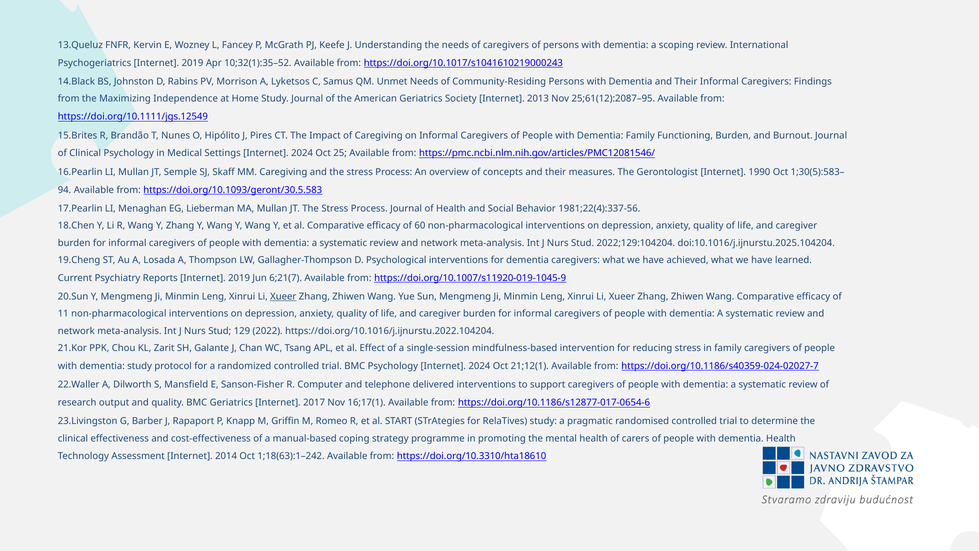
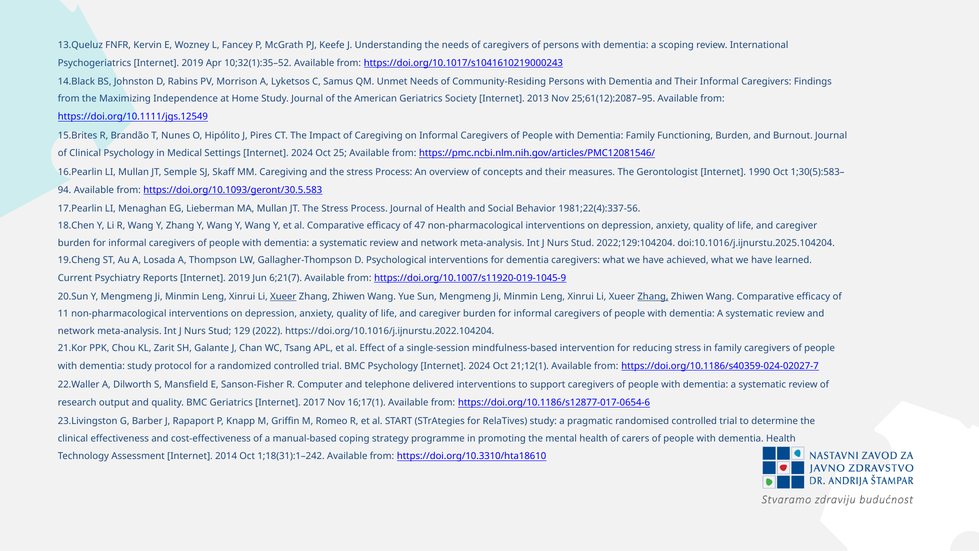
60: 60 -> 47
Zhang at (653, 296) underline: none -> present
1;18(63):1–242: 1;18(63):1–242 -> 1;18(31):1–242
